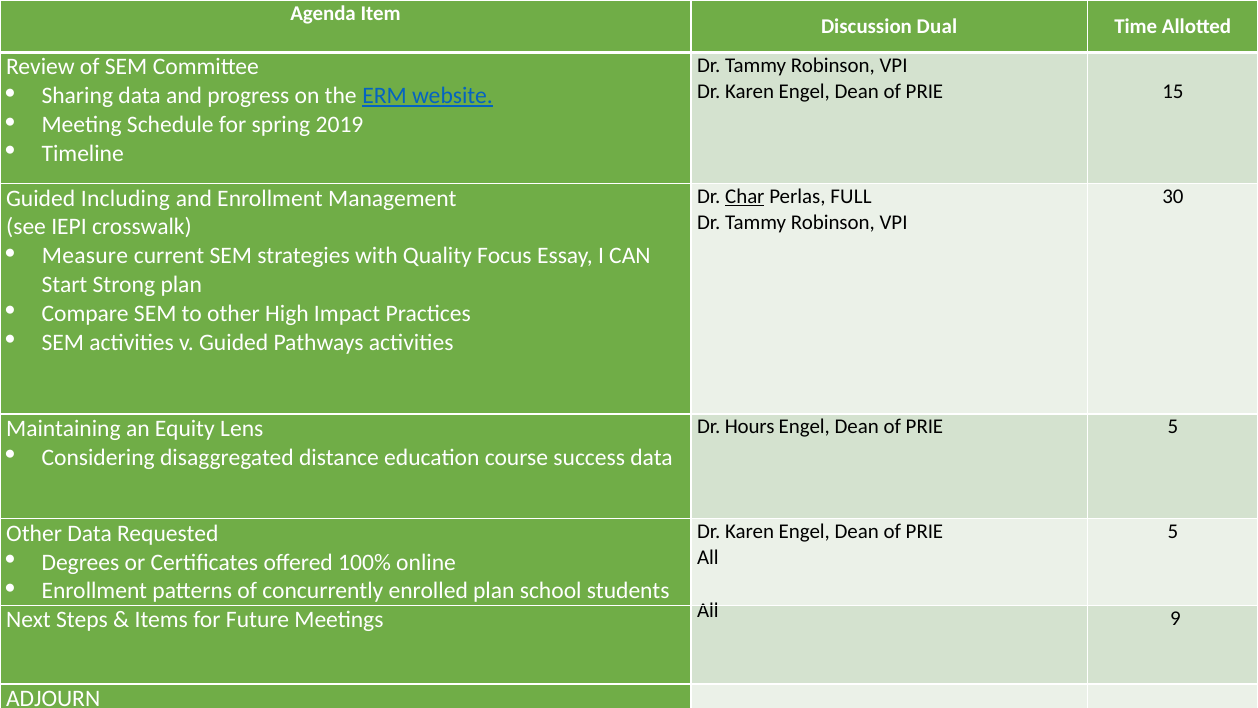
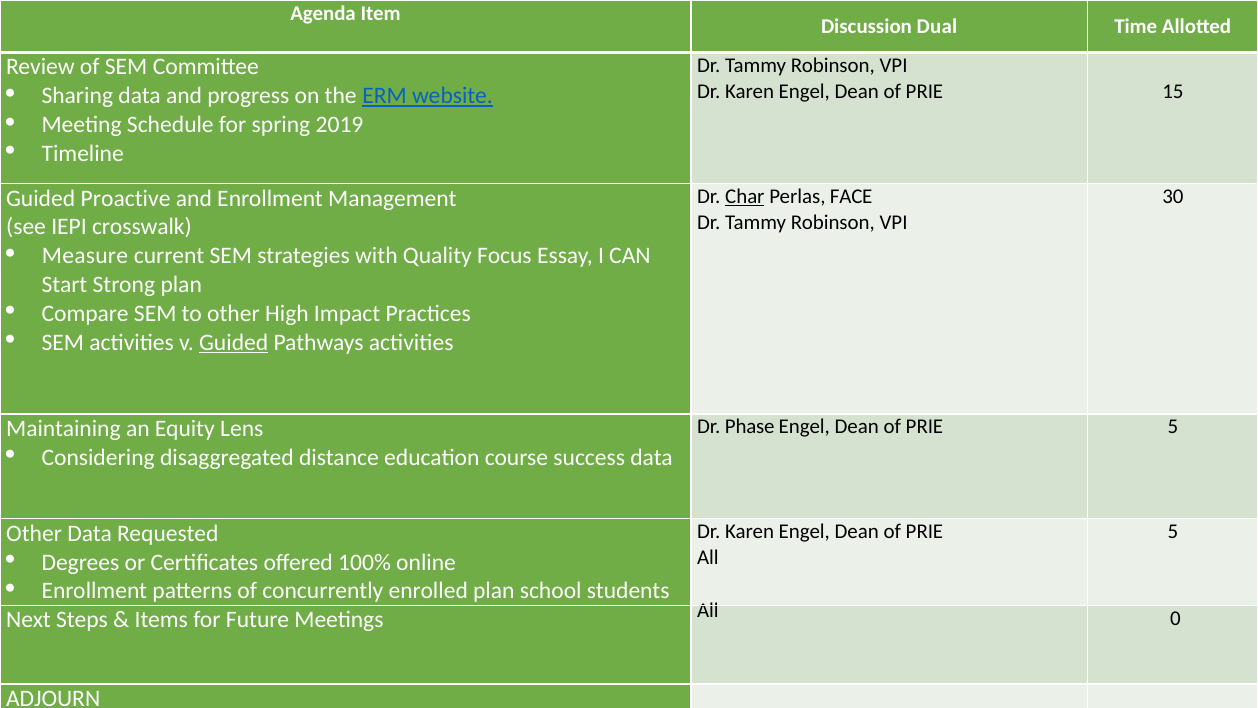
FULL: FULL -> FACE
Including: Including -> Proactive
Guided at (234, 342) underline: none -> present
Hours: Hours -> Phase
9: 9 -> 0
